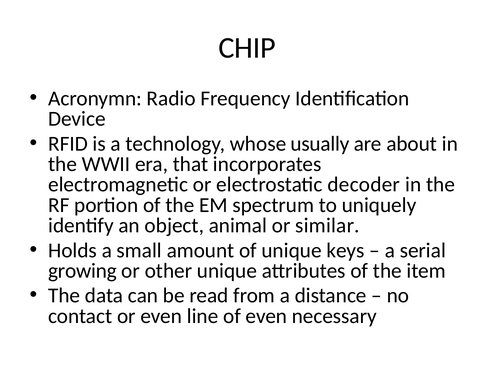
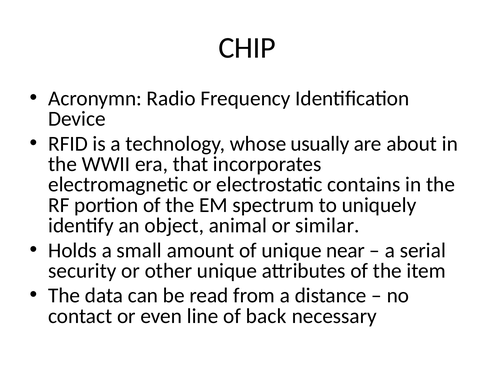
decoder: decoder -> contains
keys: keys -> near
growing: growing -> security
of even: even -> back
